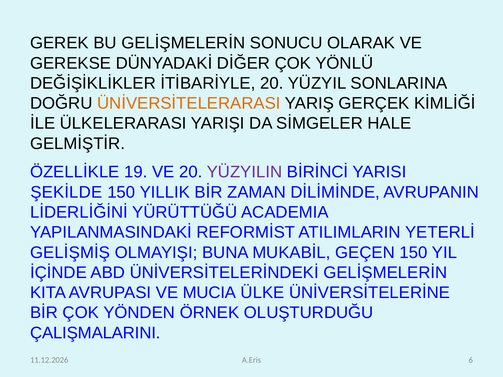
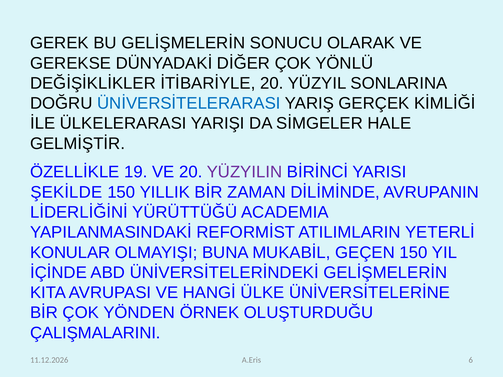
ÜNİVERSİTELERARASI colour: orange -> blue
GELİŞMİŞ: GELİŞMİŞ -> KONULAR
MUCIA: MUCIA -> HANGİ
